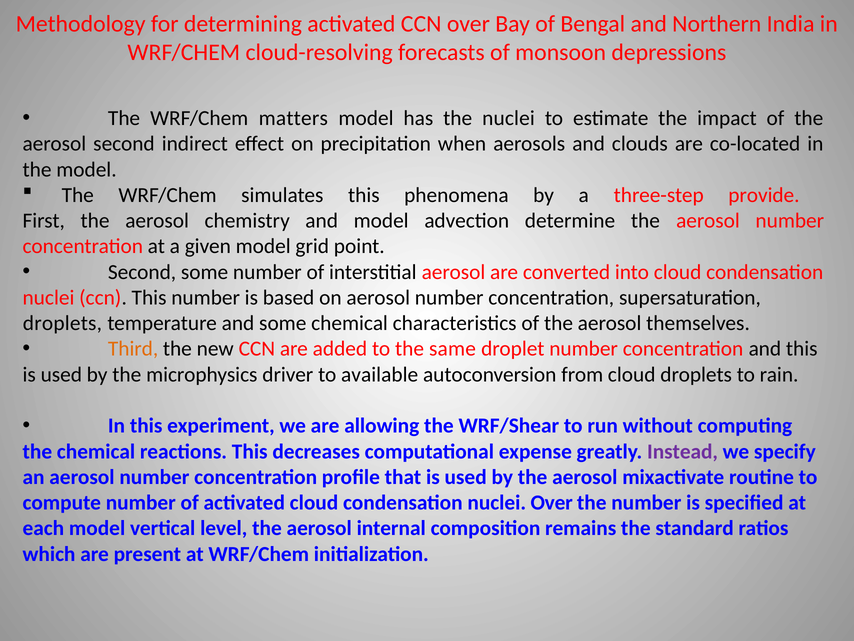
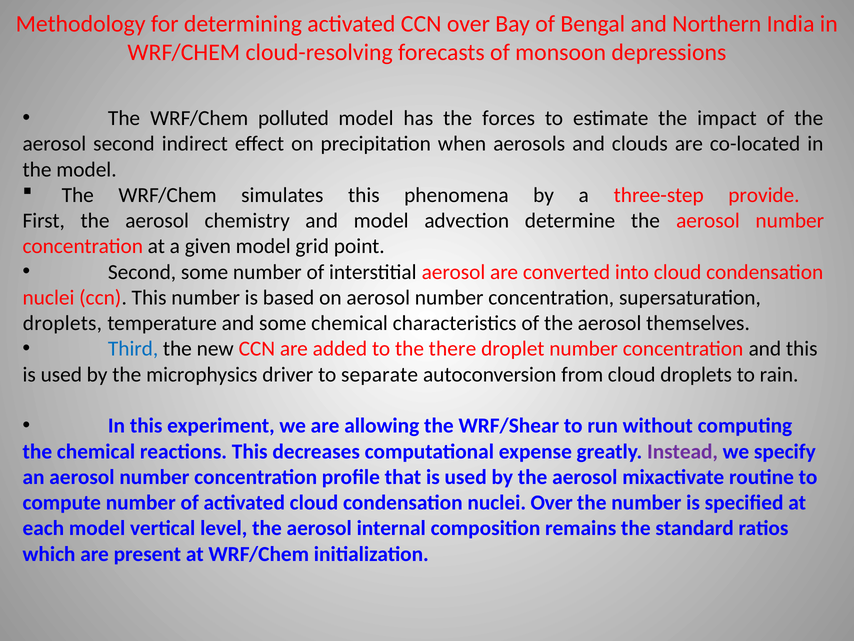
matters: matters -> polluted
the nuclei: nuclei -> forces
Third colour: orange -> blue
same: same -> there
available: available -> separate
